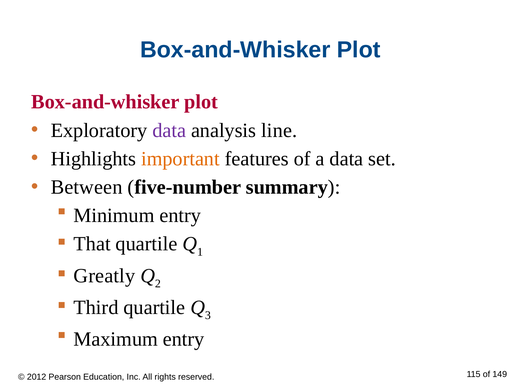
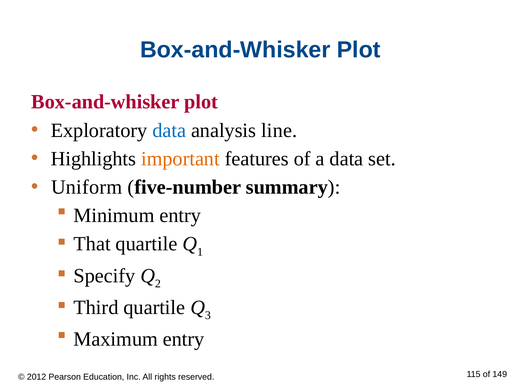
data at (169, 130) colour: purple -> blue
Between: Between -> Uniform
Greatly: Greatly -> Specify
